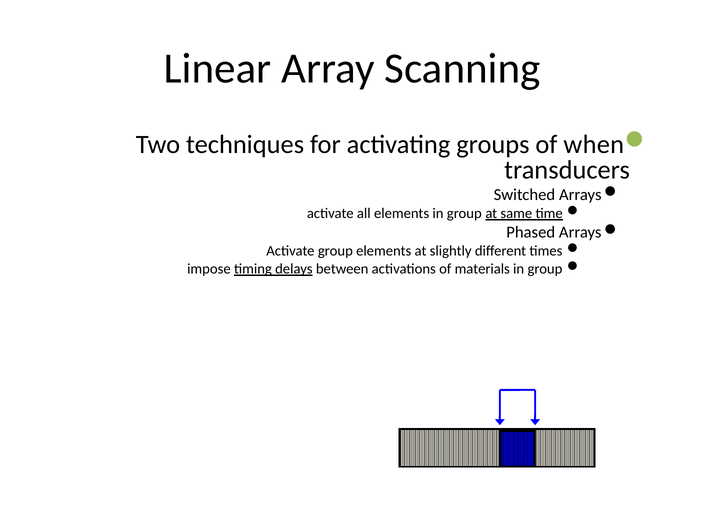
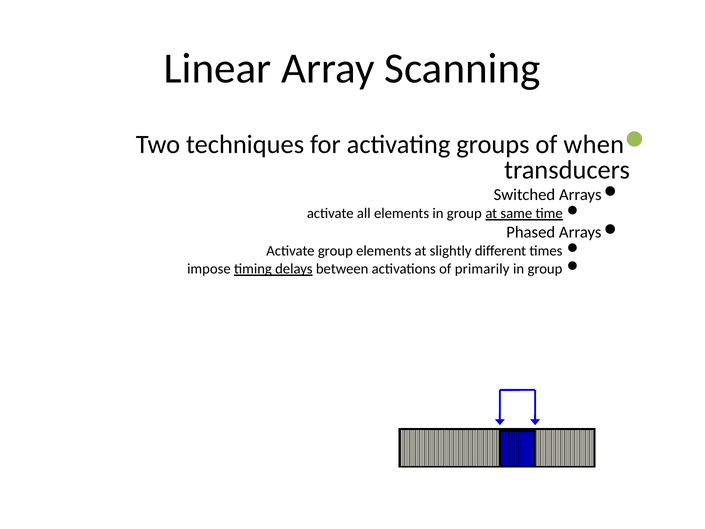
materials: materials -> primarily
